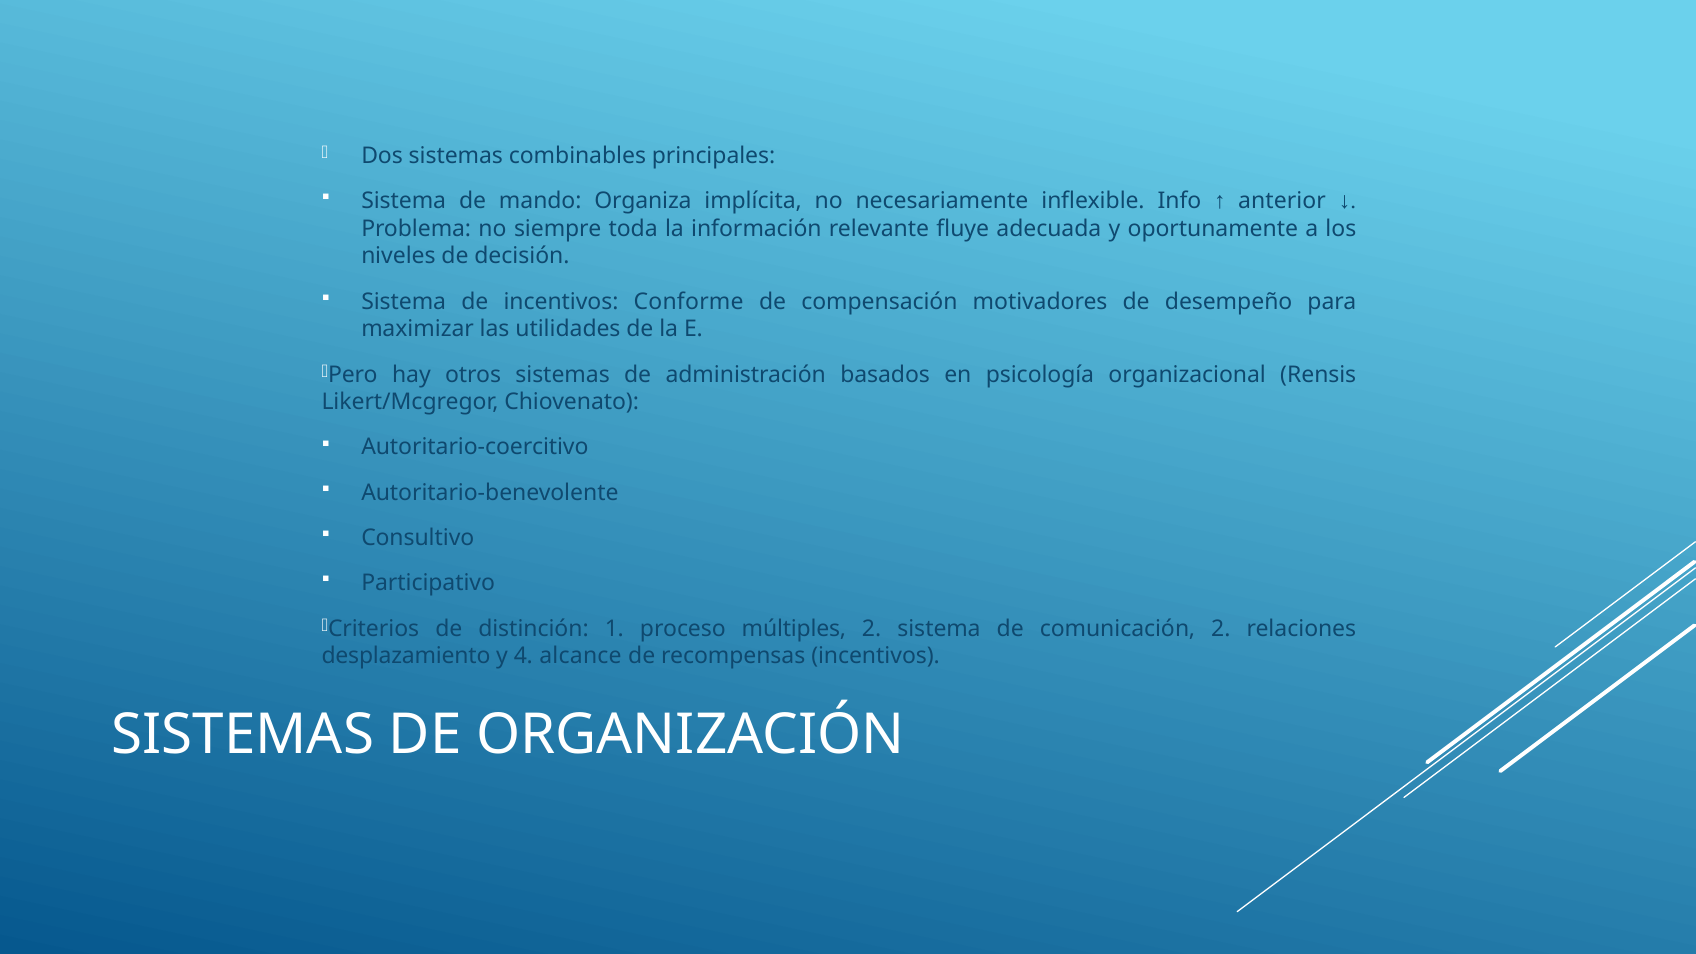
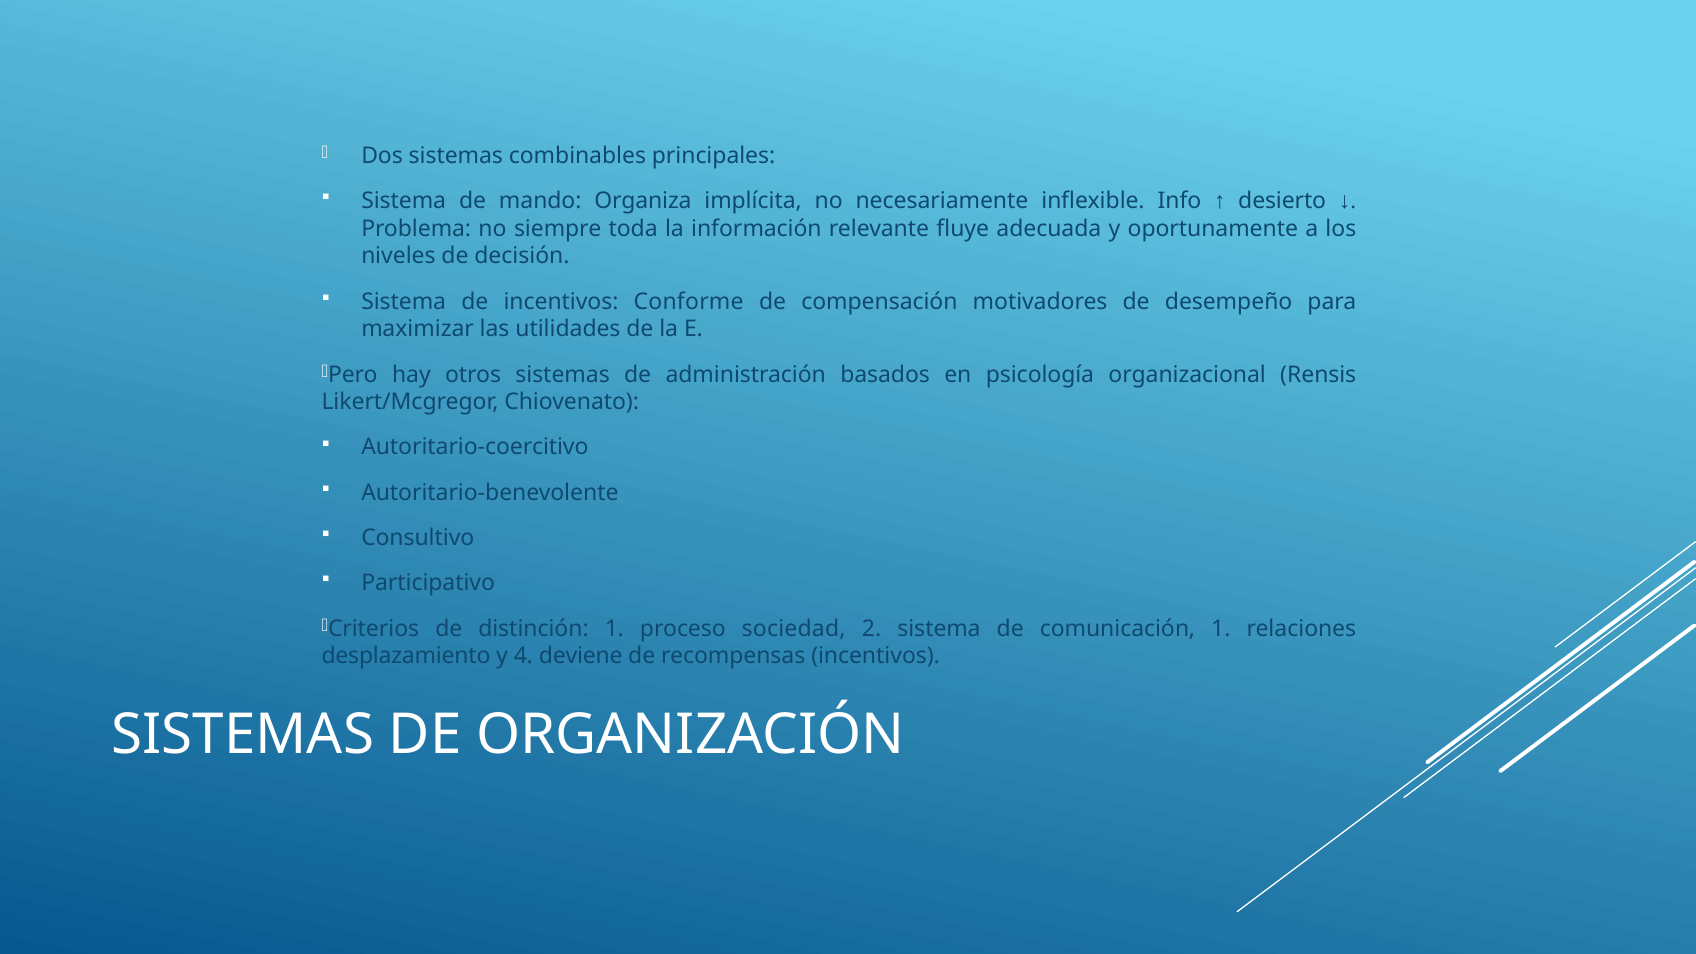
anterior: anterior -> desierto
múltiples: múltiples -> sociedad
comunicación 2: 2 -> 1
alcance: alcance -> deviene
